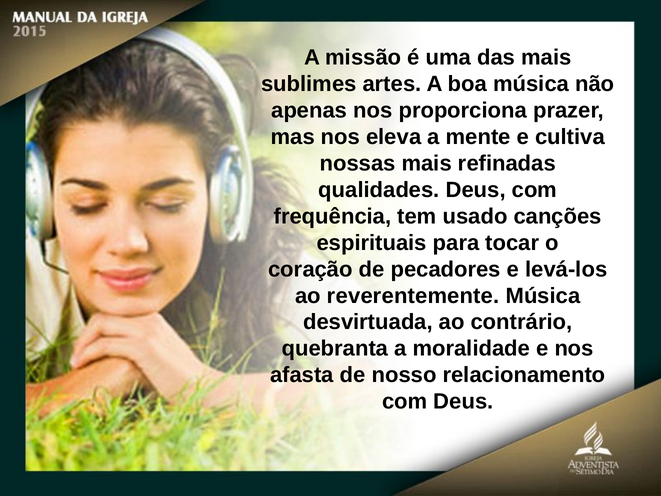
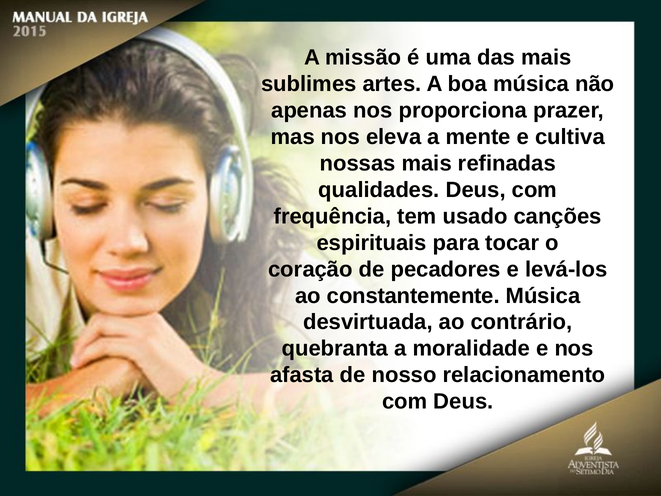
reverentemente: reverentemente -> constantemente
